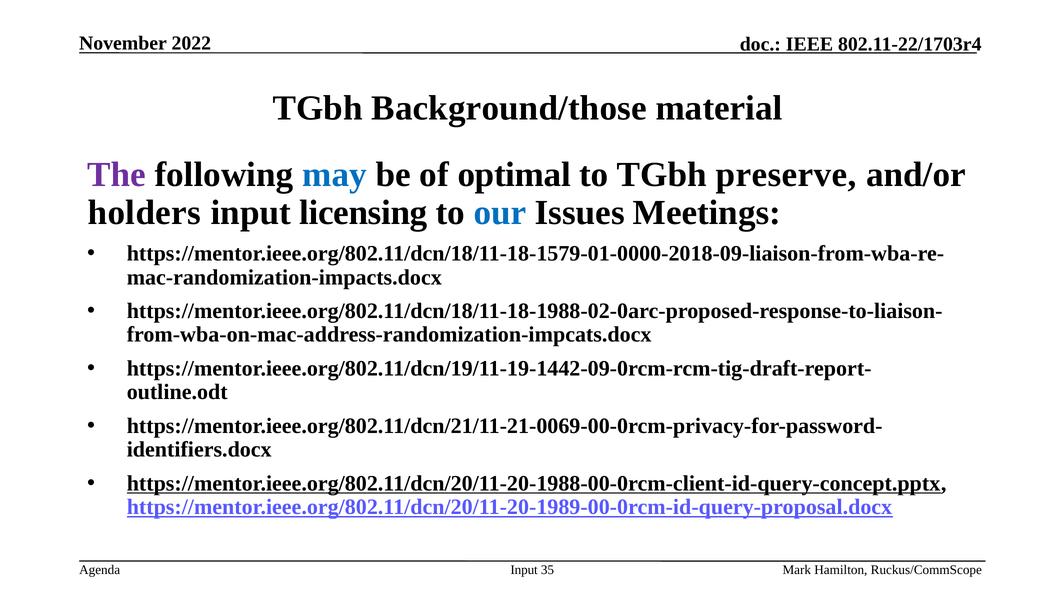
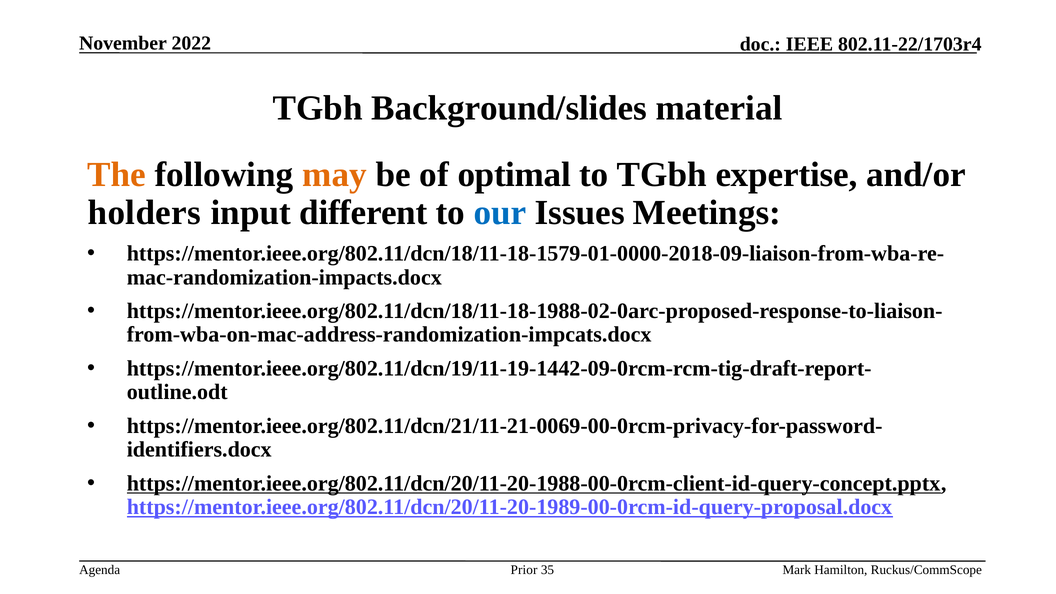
Background/those: Background/those -> Background/slides
The colour: purple -> orange
may colour: blue -> orange
preserve: preserve -> expertise
licensing: licensing -> different
Input at (524, 570): Input -> Prior
